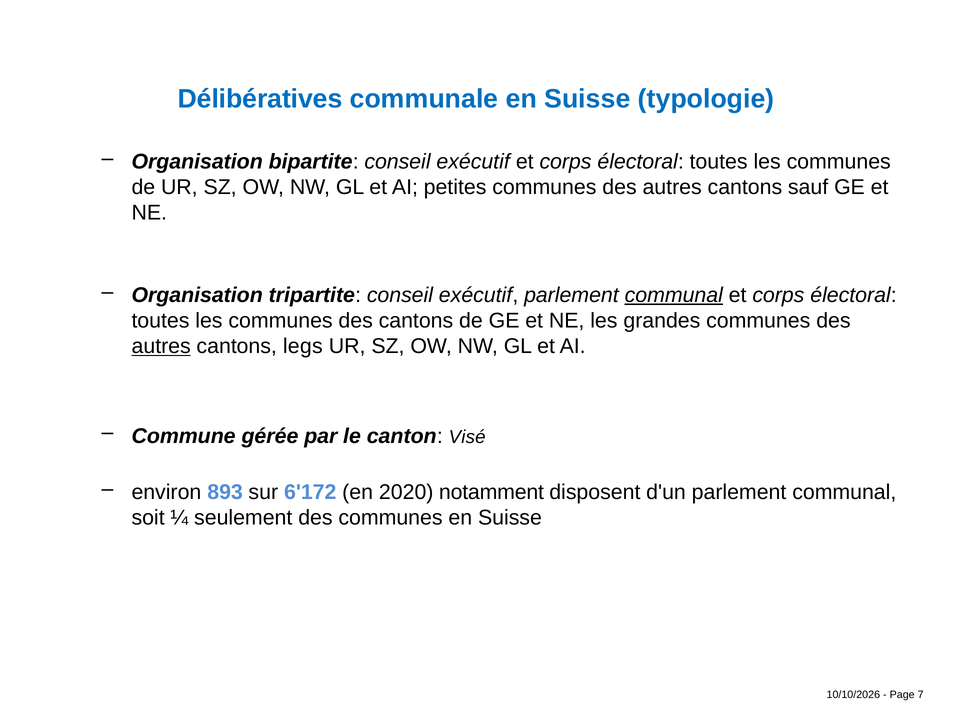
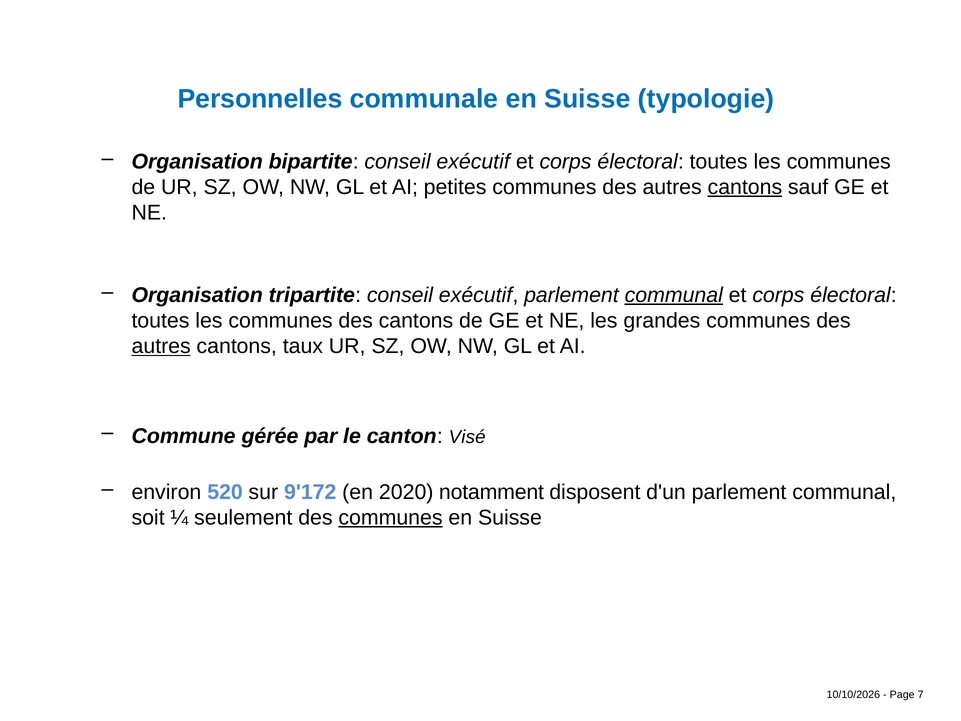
Délibératives: Délibératives -> Personnelles
cantons at (745, 187) underline: none -> present
legs: legs -> taux
893: 893 -> 520
6'172: 6'172 -> 9'172
communes at (390, 517) underline: none -> present
